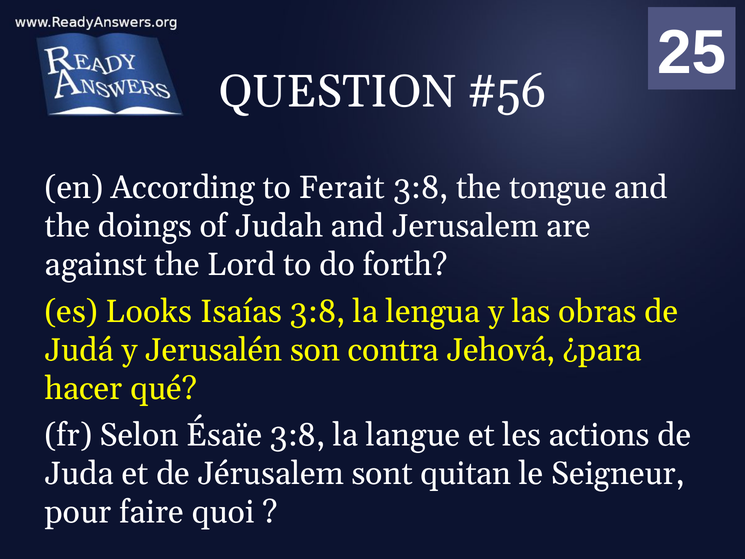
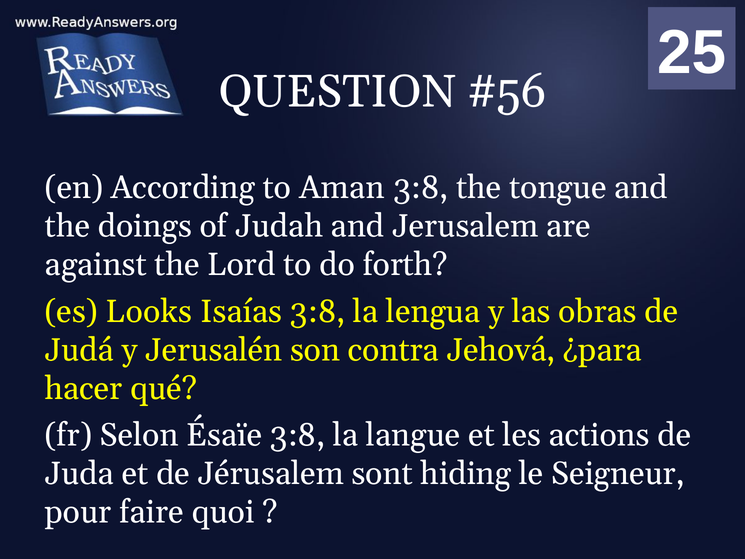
Ferait: Ferait -> Aman
quitan: quitan -> hiding
